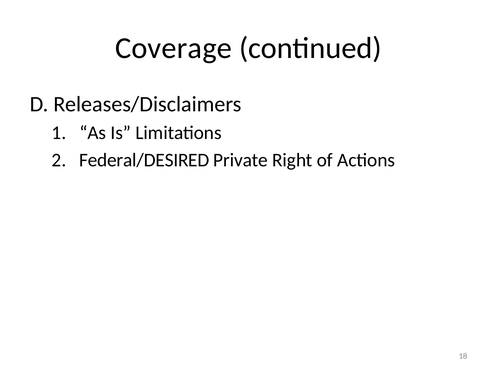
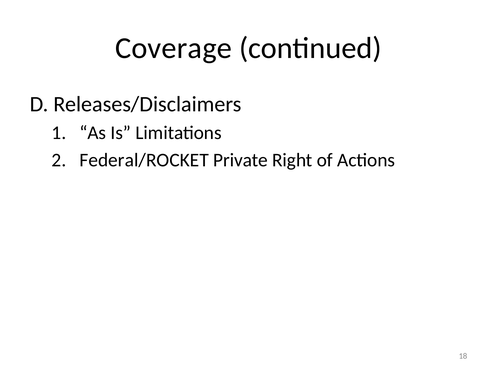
Federal/DESIRED: Federal/DESIRED -> Federal/ROCKET
